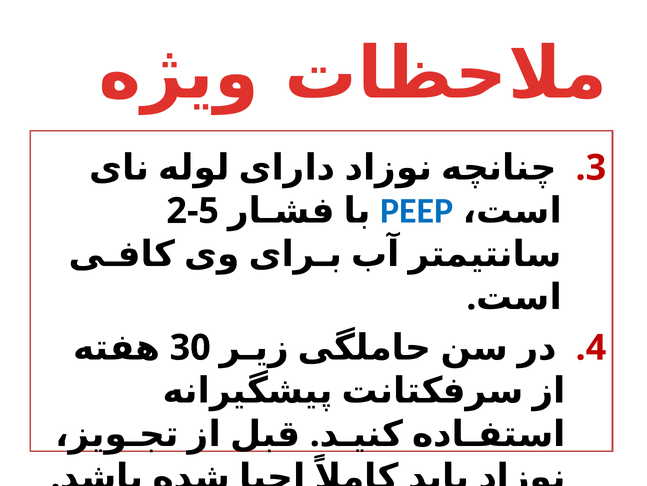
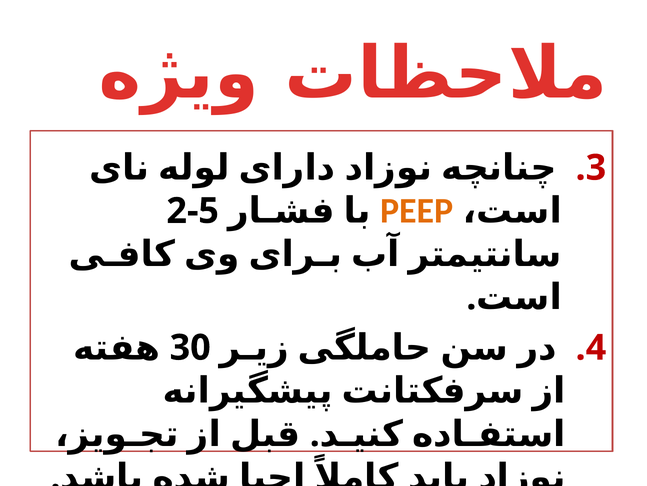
PEEP colour: blue -> orange
